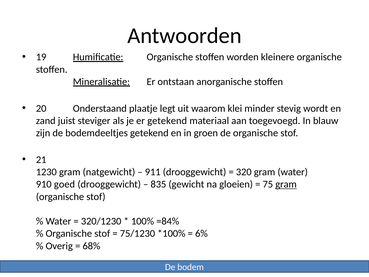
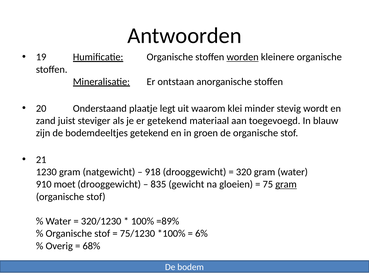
worden underline: none -> present
911: 911 -> 918
goed: goed -> moet
=84%: =84% -> =89%
